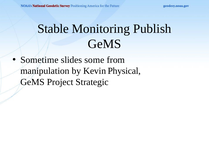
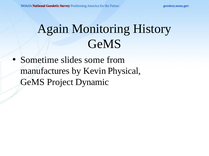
Stable: Stable -> Again
Publish: Publish -> History
manipulation: manipulation -> manufactures
Strategic: Strategic -> Dynamic
